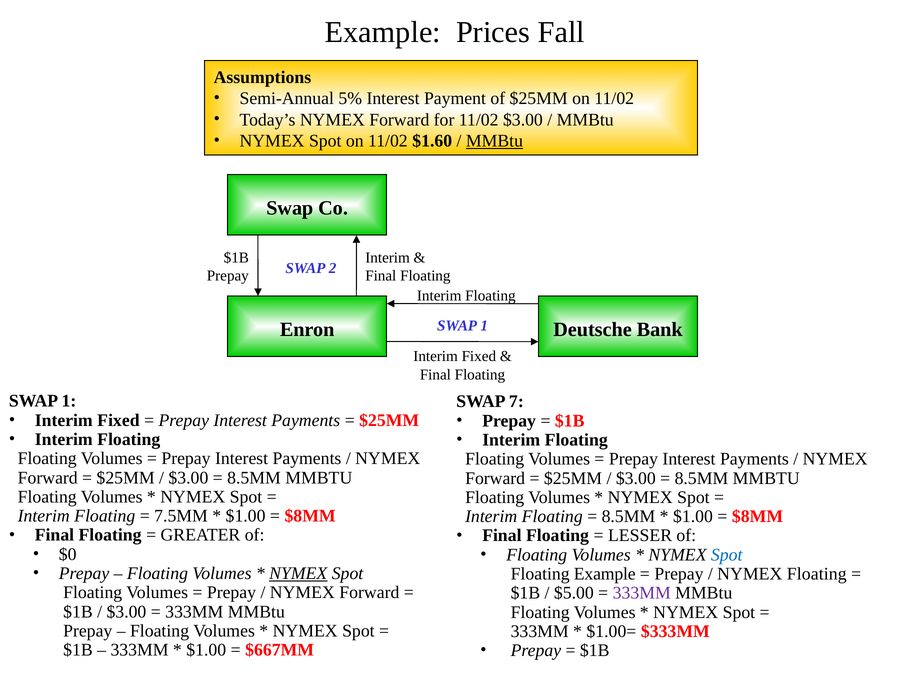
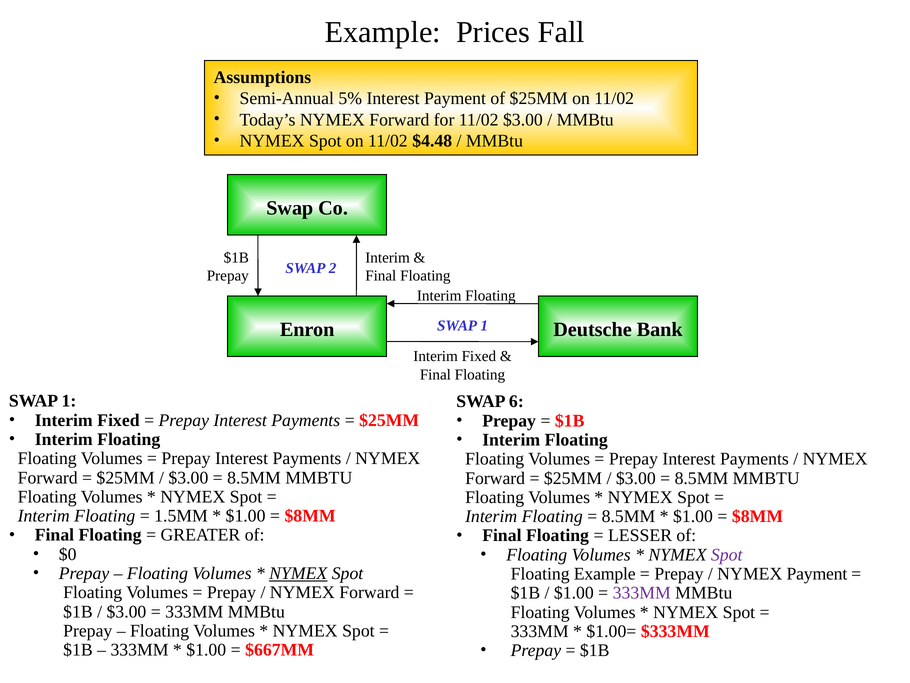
$1.60: $1.60 -> $4.48
MMBtu at (494, 141) underline: present -> none
7: 7 -> 6
7.5MM: 7.5MM -> 1.5MM
Spot at (727, 554) colour: blue -> purple
NYMEX Floating: Floating -> Payment
$5.00 at (574, 593): $5.00 -> $1.00
